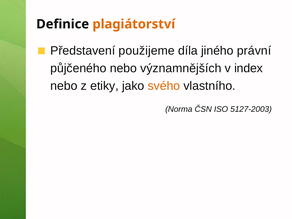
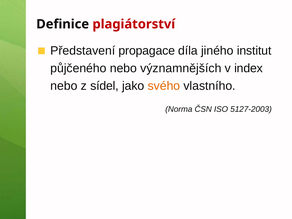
plagiátorství colour: orange -> red
použijeme: použijeme -> propagace
právní: právní -> institut
etiky: etiky -> sídel
